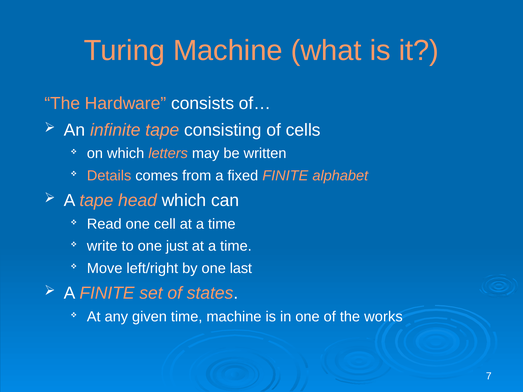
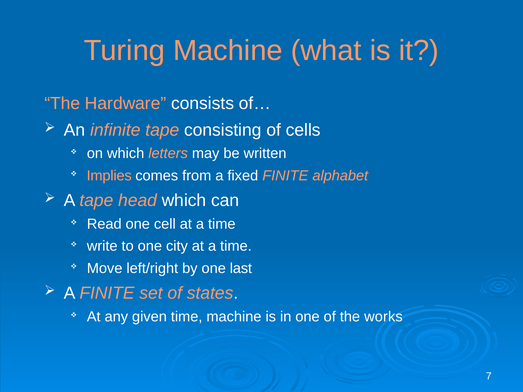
Details: Details -> Implies
just: just -> city
